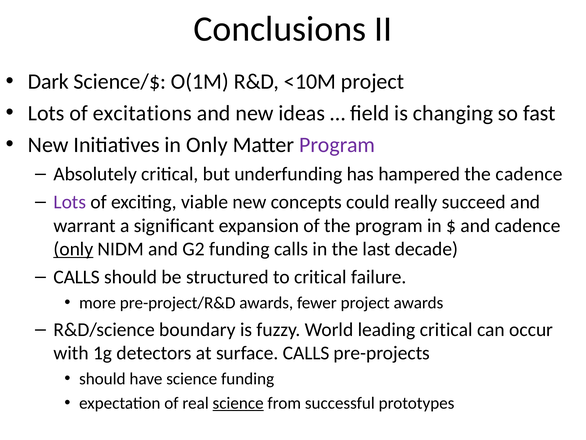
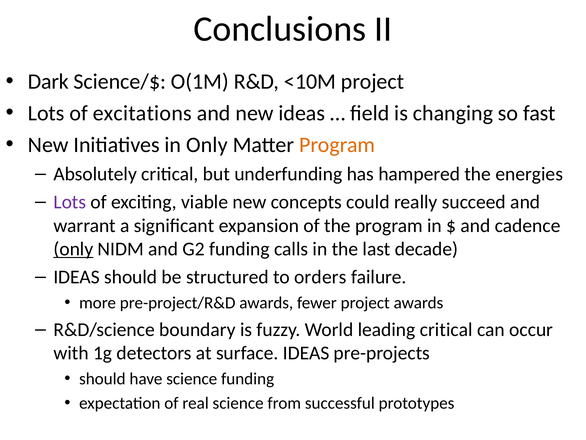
Program at (337, 145) colour: purple -> orange
the cadence: cadence -> energies
CALLS at (77, 277): CALLS -> IDEAS
to critical: critical -> orders
surface CALLS: CALLS -> IDEAS
science at (238, 403) underline: present -> none
